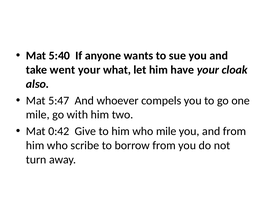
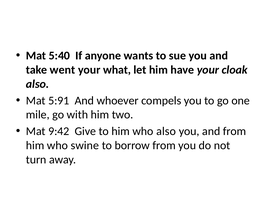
5:47: 5:47 -> 5:91
0:42: 0:42 -> 9:42
who mile: mile -> also
scribe: scribe -> swine
